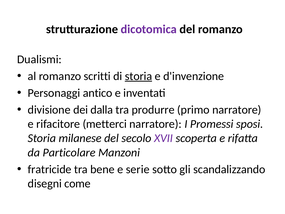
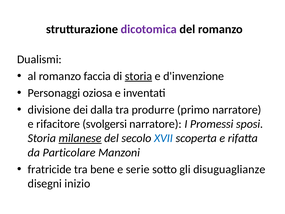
scritti: scritti -> faccia
antico: antico -> oziosa
metterci: metterci -> svolgersi
milanese underline: none -> present
XVII colour: purple -> blue
scandalizzando: scandalizzando -> disuguaglianze
come: come -> inizio
